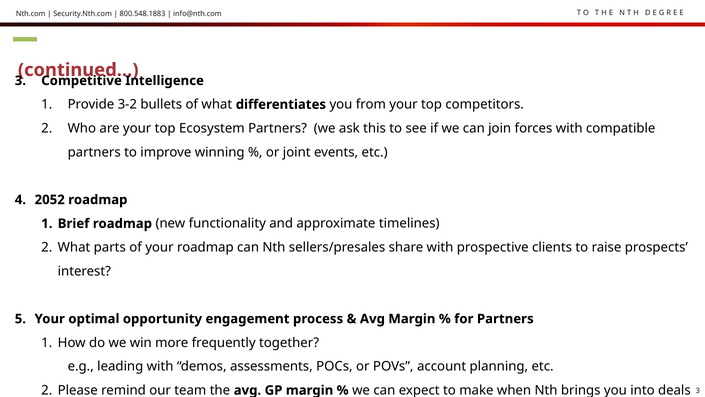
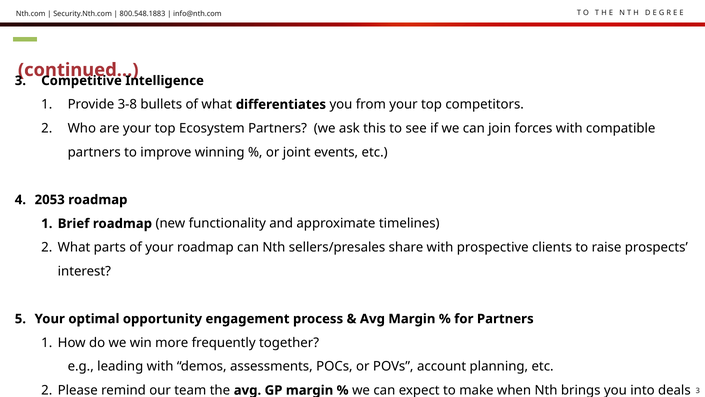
3-2: 3-2 -> 3-8
2052: 2052 -> 2053
